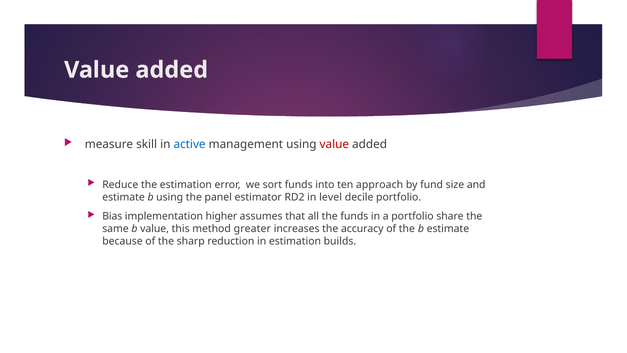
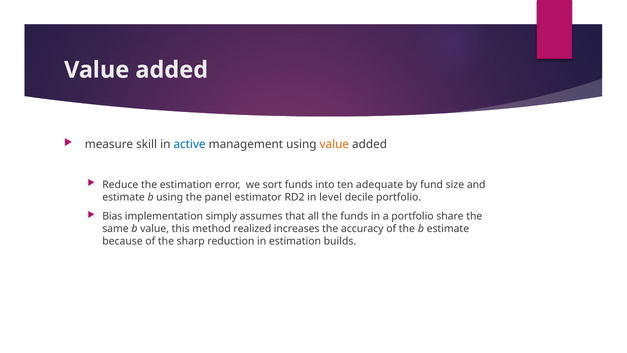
value at (334, 144) colour: red -> orange
approach: approach -> adequate
higher: higher -> simply
greater: greater -> realized
